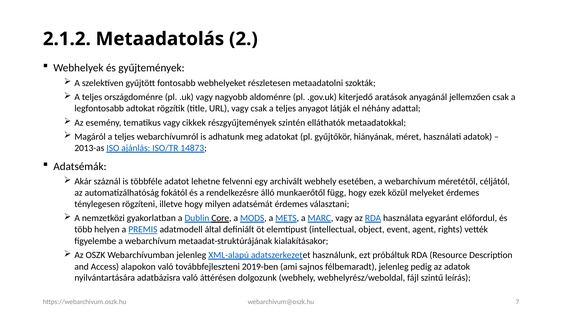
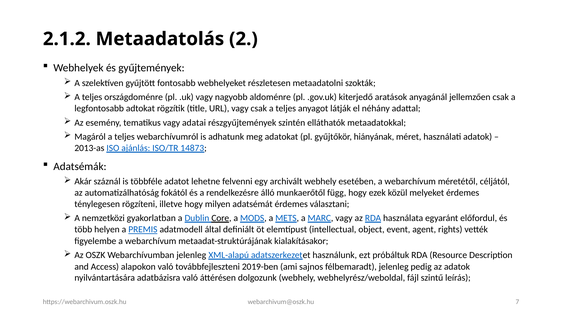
cikkek: cikkek -> adatai
